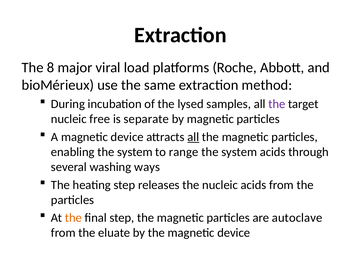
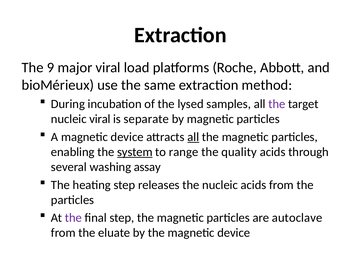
8: 8 -> 9
nucleic free: free -> viral
system at (135, 152) underline: none -> present
system at (239, 152): system -> quality
ways: ways -> assay
the at (73, 218) colour: orange -> purple
